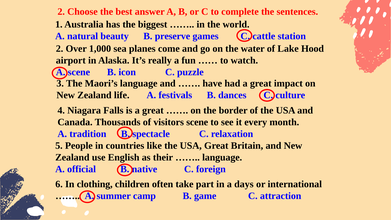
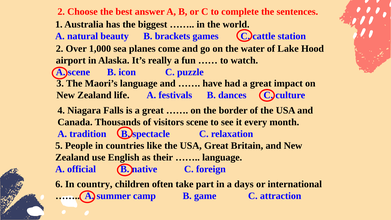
preserve: preserve -> brackets
clothing: clothing -> country
